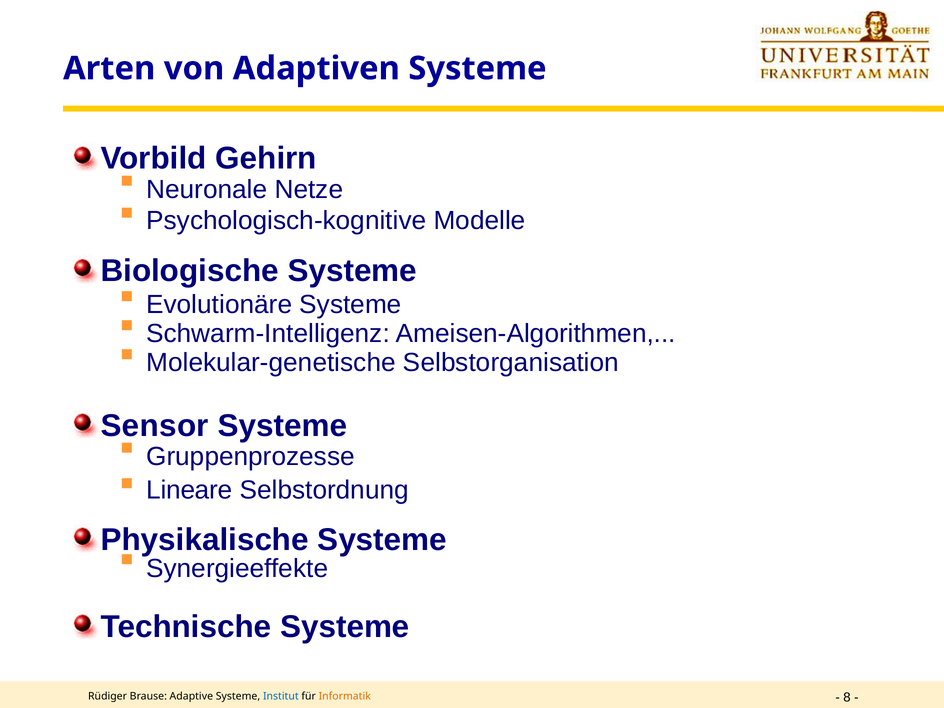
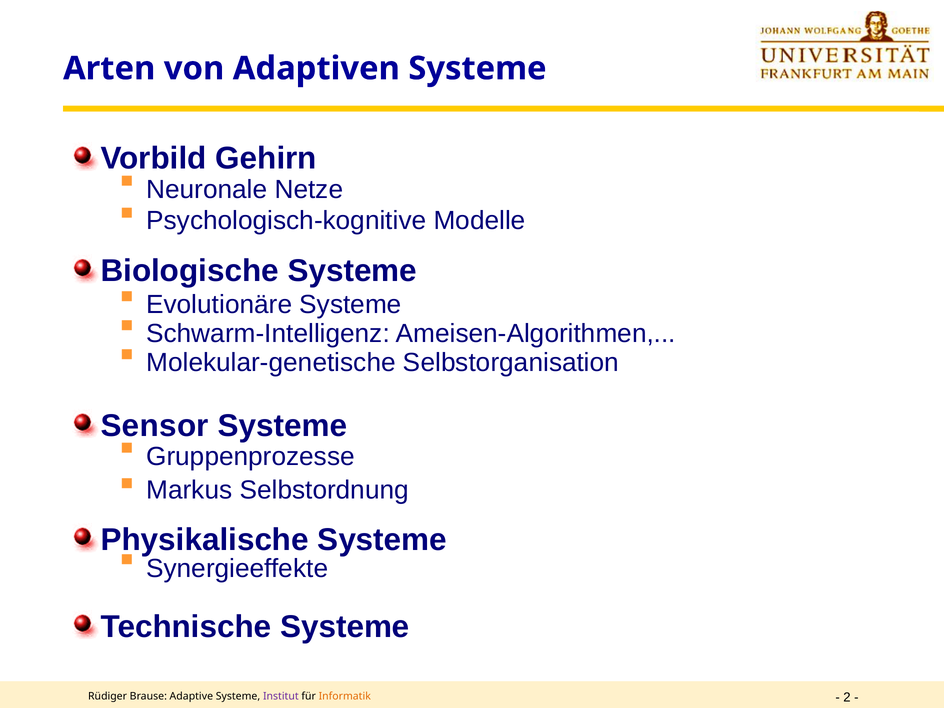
Lineare: Lineare -> Markus
Institut colour: blue -> purple
8: 8 -> 2
